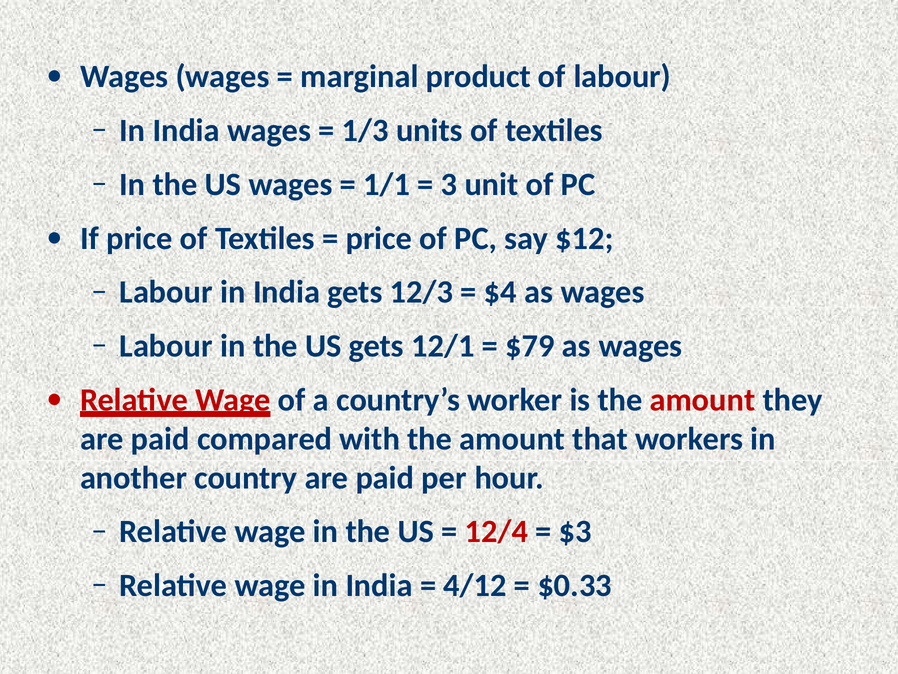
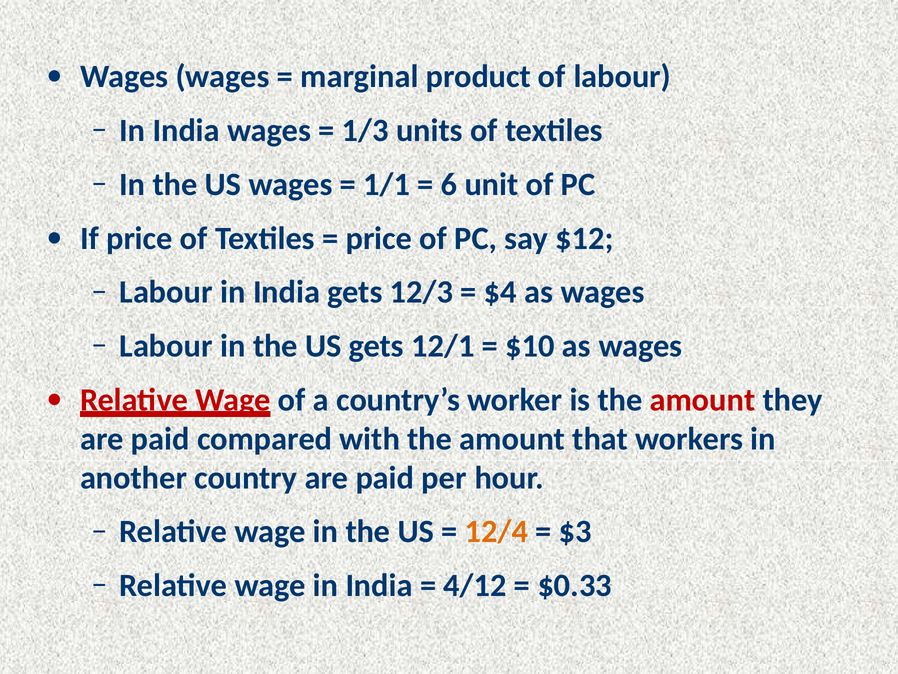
3: 3 -> 6
$79: $79 -> $10
12/4 colour: red -> orange
